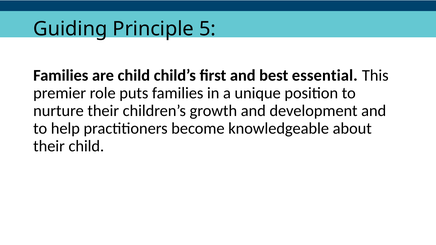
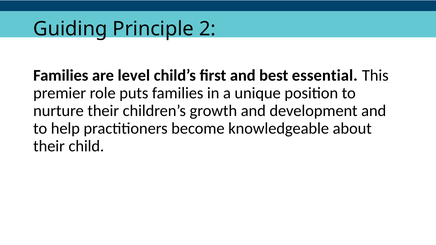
5: 5 -> 2
are child: child -> level
